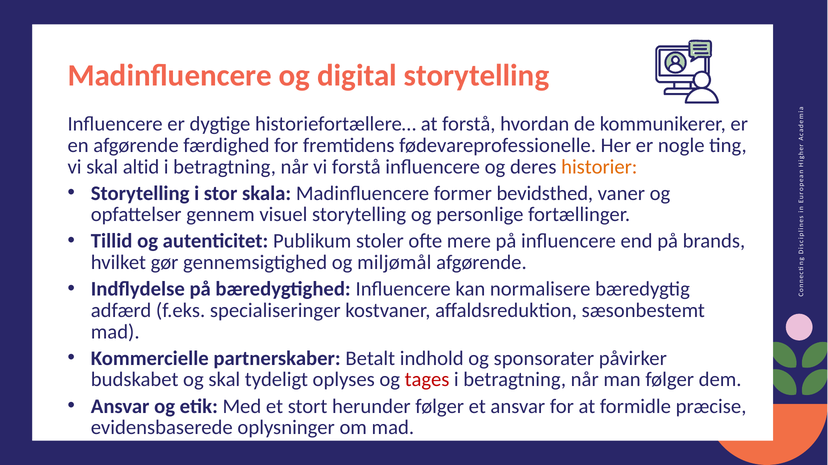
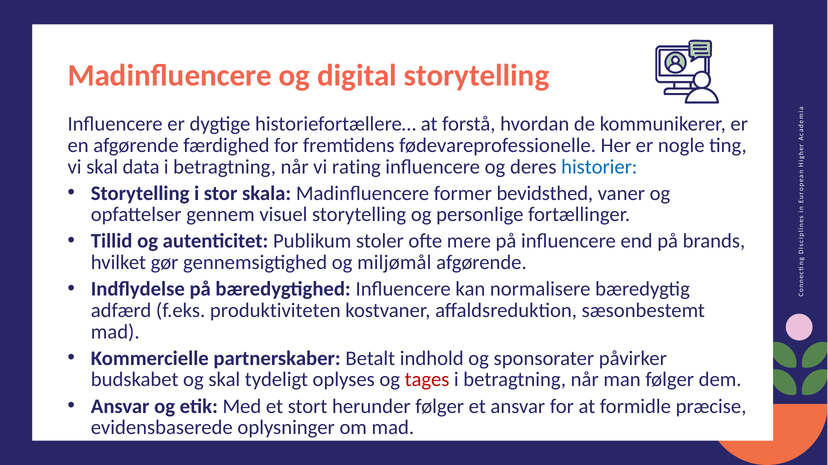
altid: altid -> data
vi forstå: forstå -> rating
historier colour: orange -> blue
specialiseringer: specialiseringer -> produktiviteten
